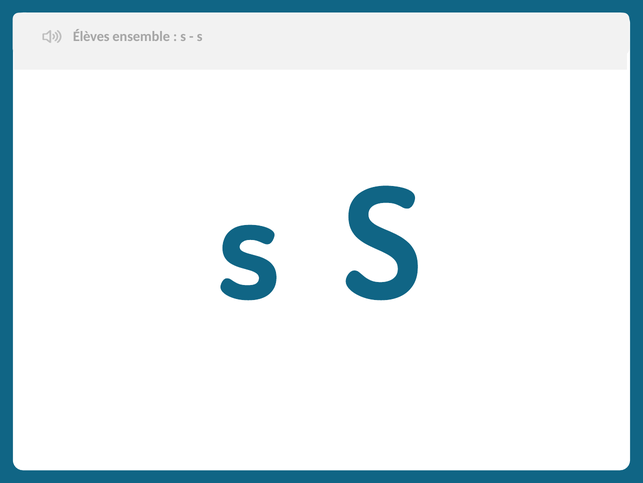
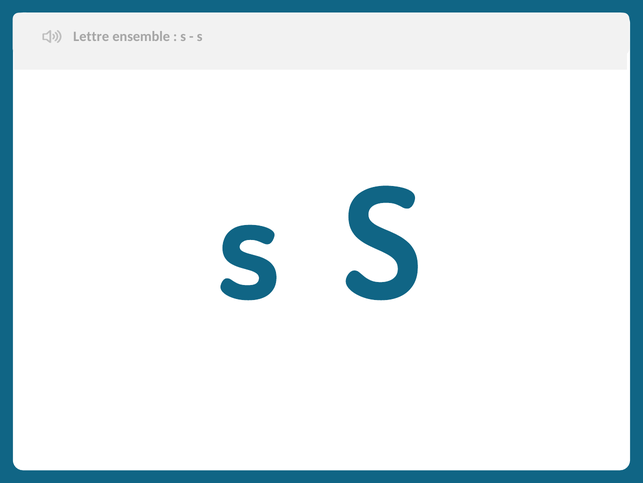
Élèves: Élèves -> Lettre
